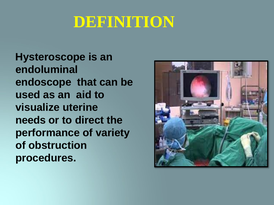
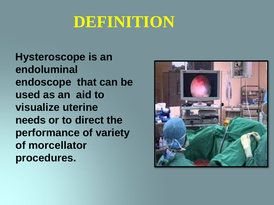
obstruction: obstruction -> morcellator
